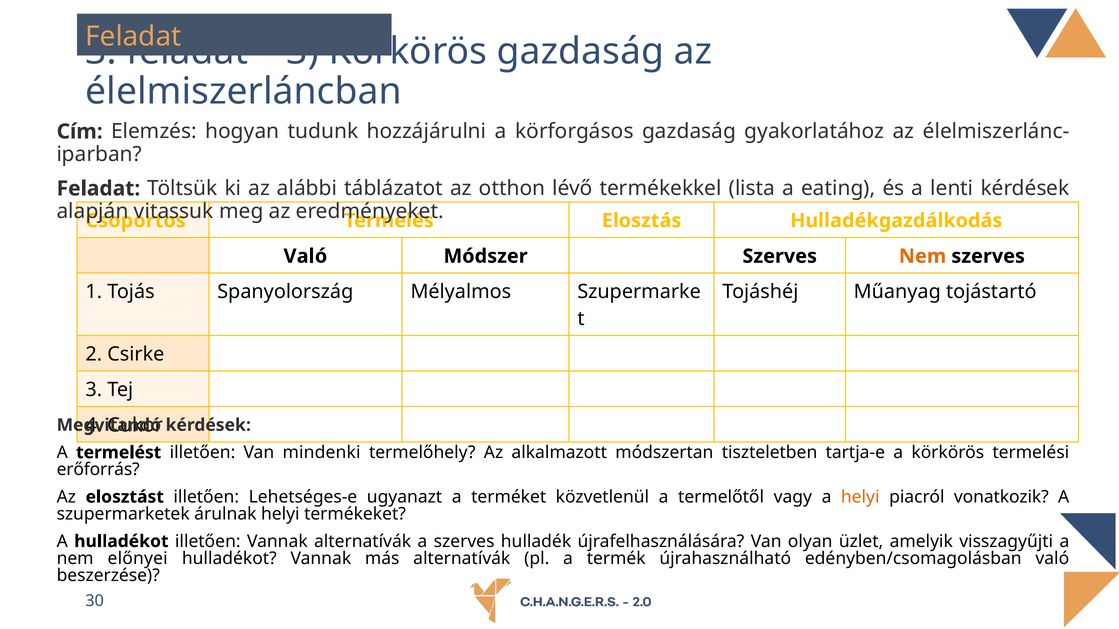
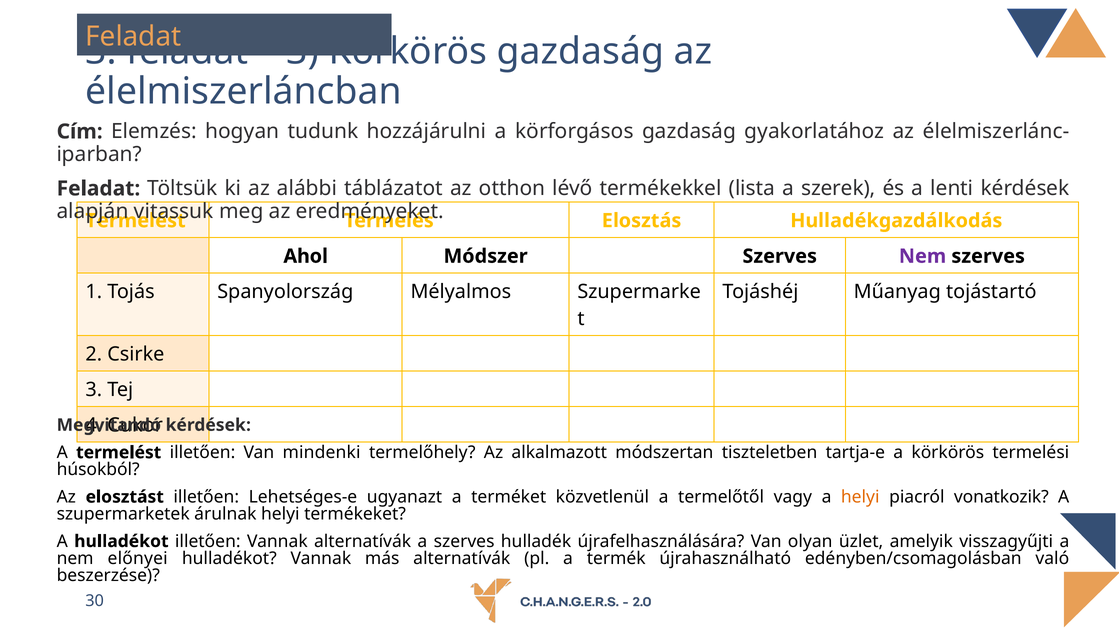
eating: eating -> szerek
Csoportos at (136, 221): Csoportos -> Termelést
Való at (305, 256): Való -> Ahol
Nem at (923, 256) colour: orange -> purple
erőforrás: erőforrás -> húsokból
